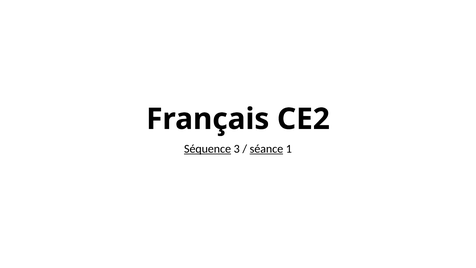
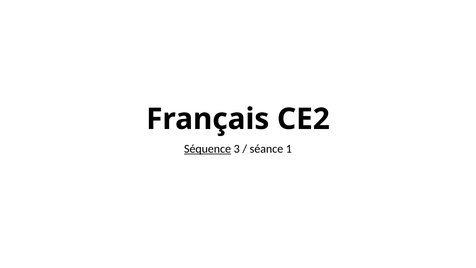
séance underline: present -> none
